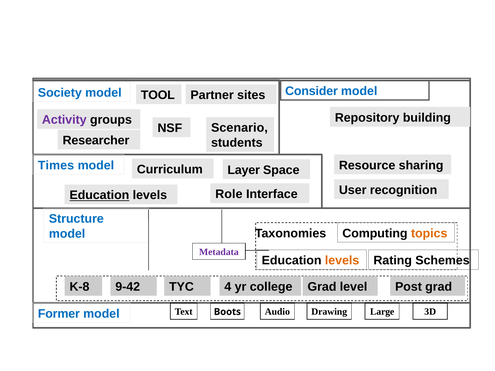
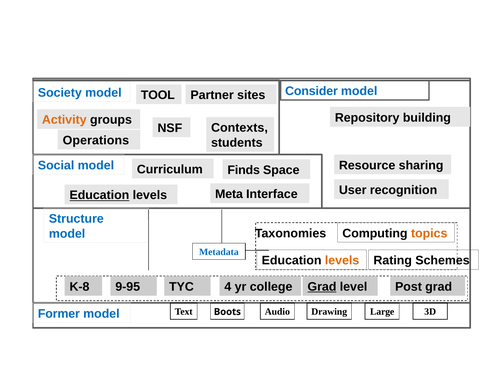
Activity colour: purple -> orange
Scenario: Scenario -> Contexts
Researcher: Researcher -> Operations
Times: Times -> Social
Layer: Layer -> Finds
Role: Role -> Meta
Metadata colour: purple -> blue
9-42: 9-42 -> 9-95
Grad at (322, 287) underline: none -> present
